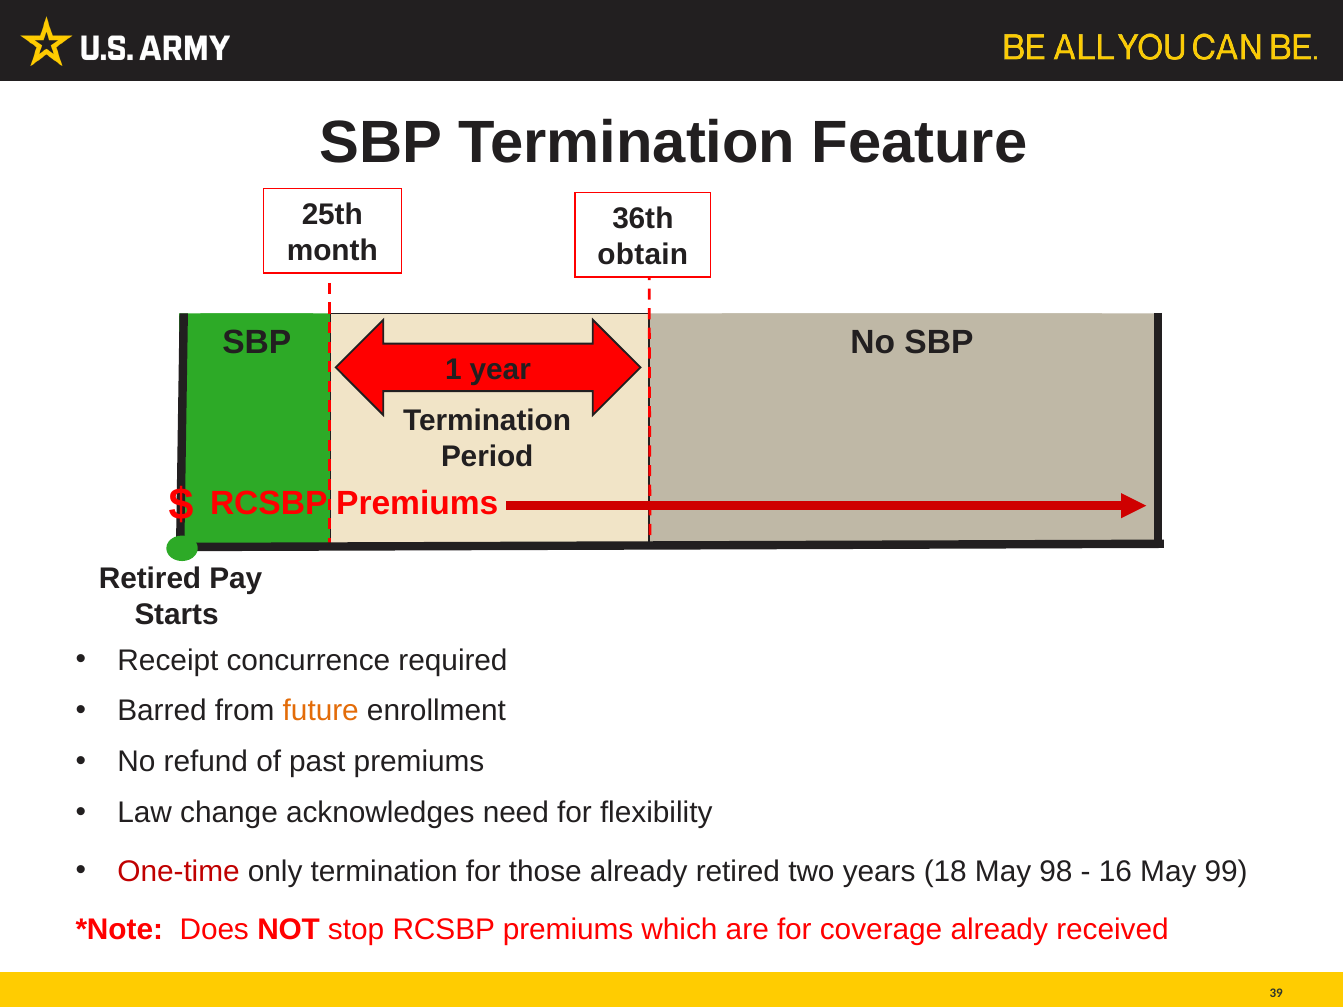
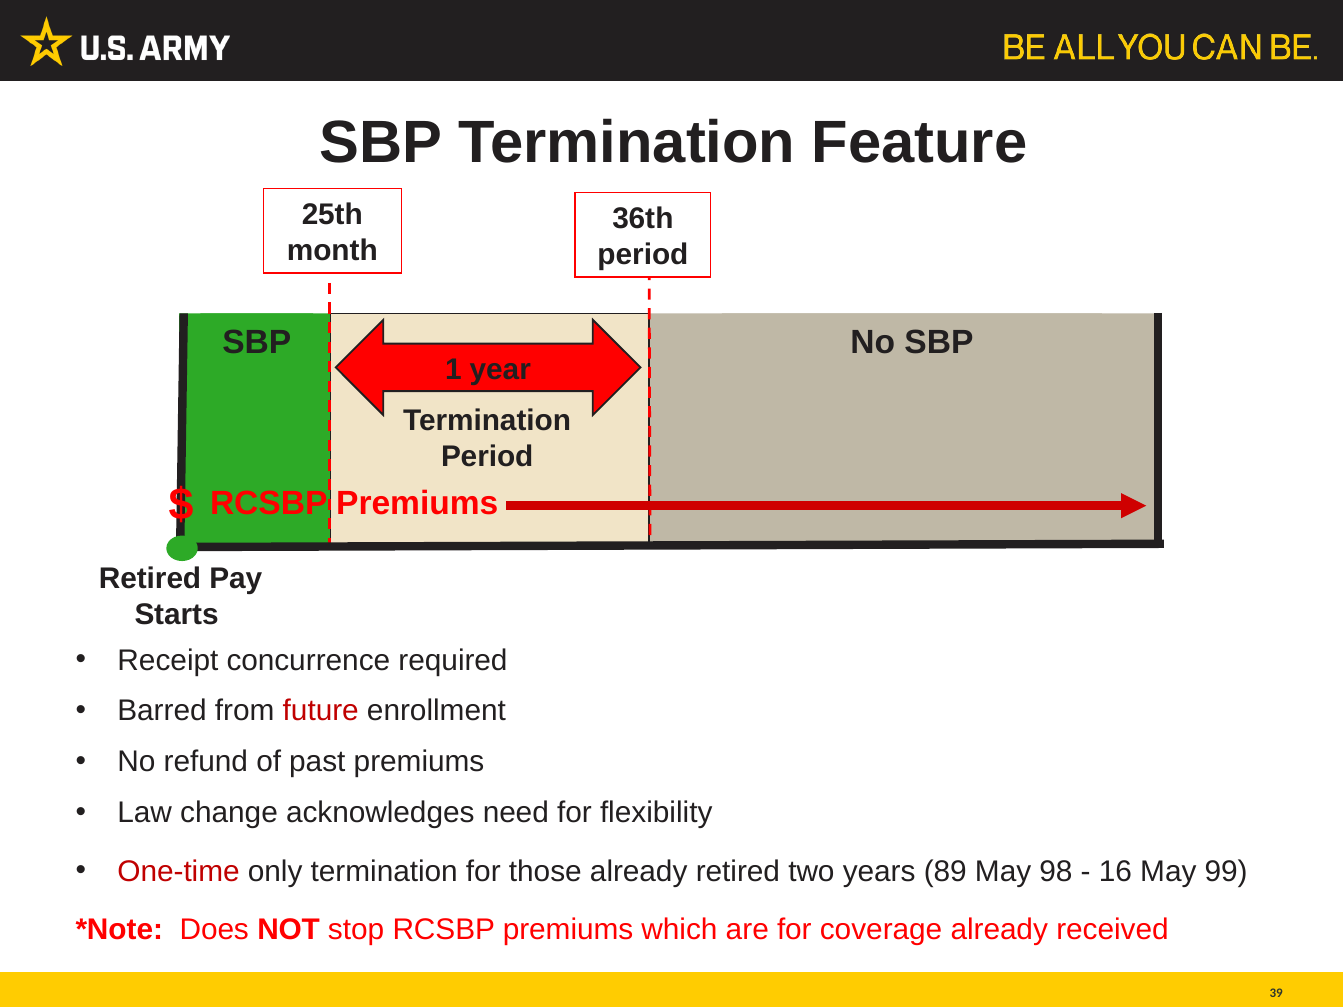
obtain at (643, 255): obtain -> period
future colour: orange -> red
18: 18 -> 89
